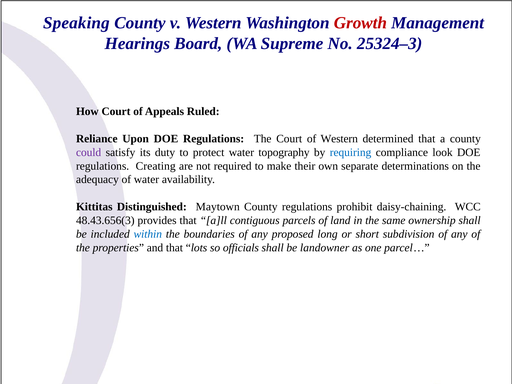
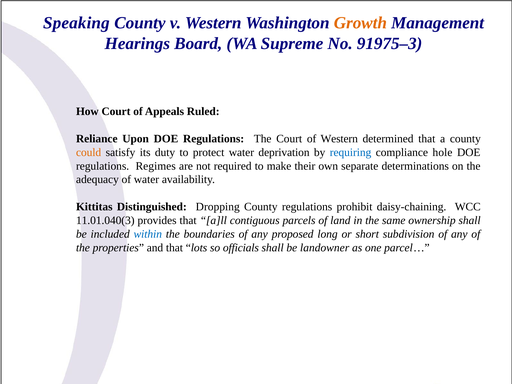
Growth colour: red -> orange
25324–3: 25324–3 -> 91975–3
could colour: purple -> orange
topography: topography -> deprivation
look: look -> hole
Creating: Creating -> Regimes
Maytown: Maytown -> Dropping
48.43.656(3: 48.43.656(3 -> 11.01.040(3
